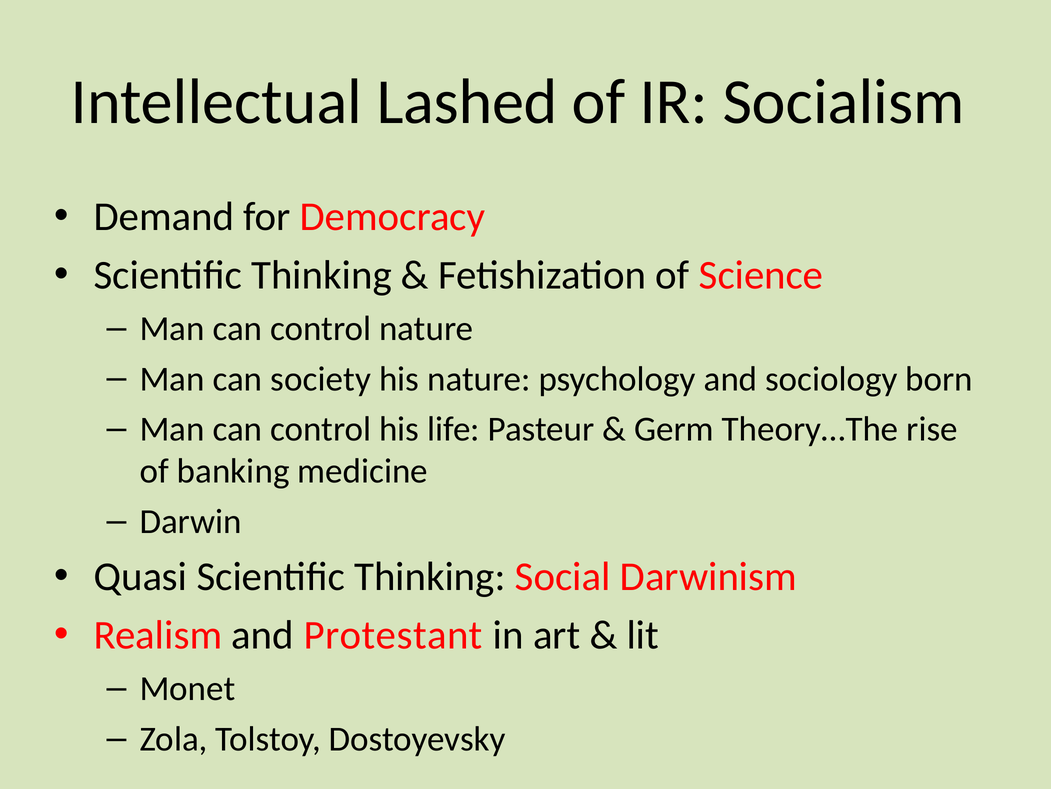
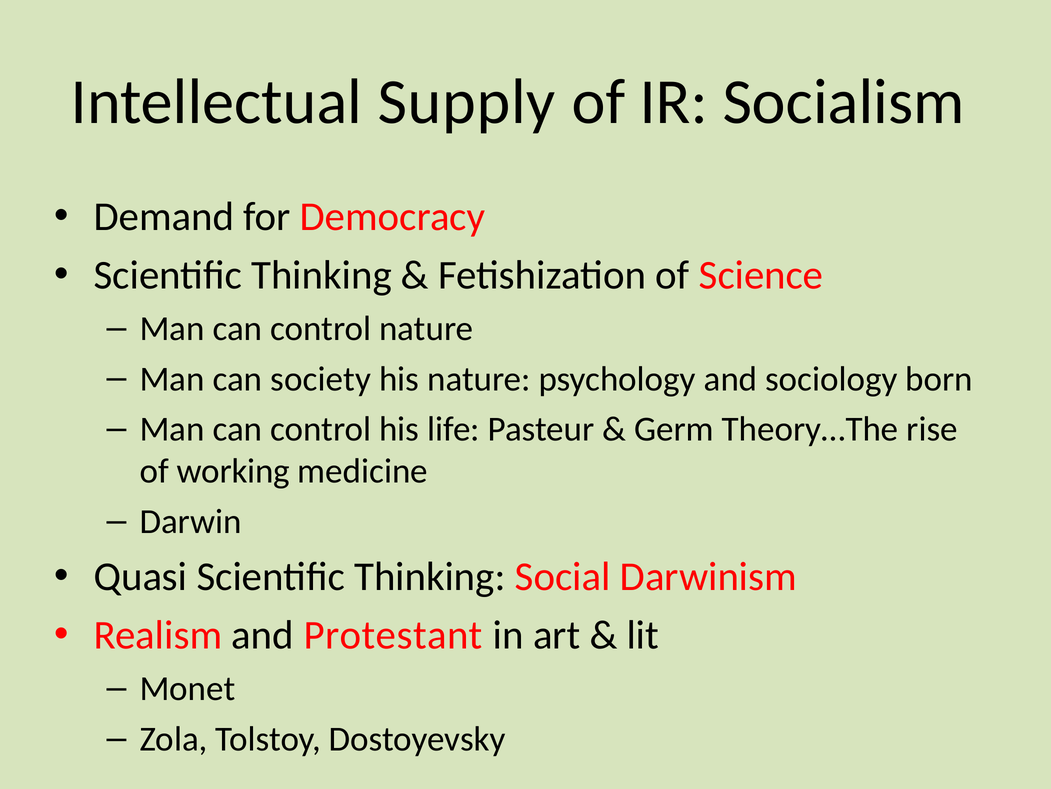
Lashed: Lashed -> Supply
banking: banking -> working
